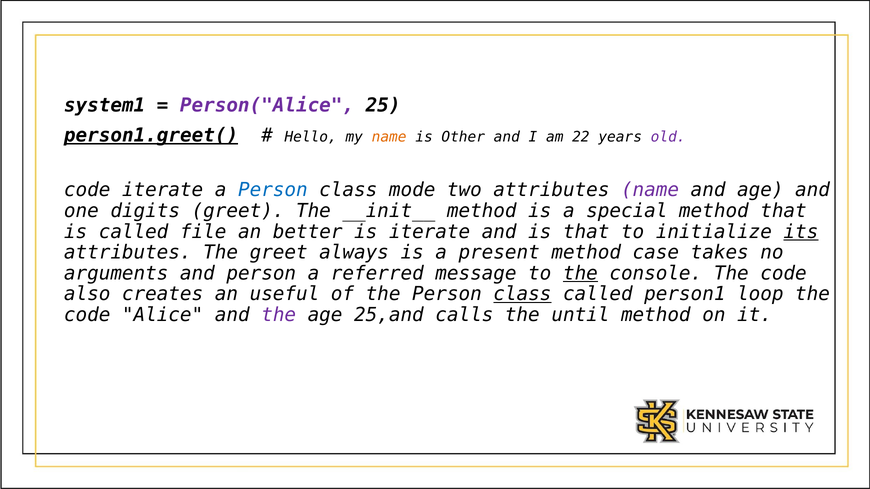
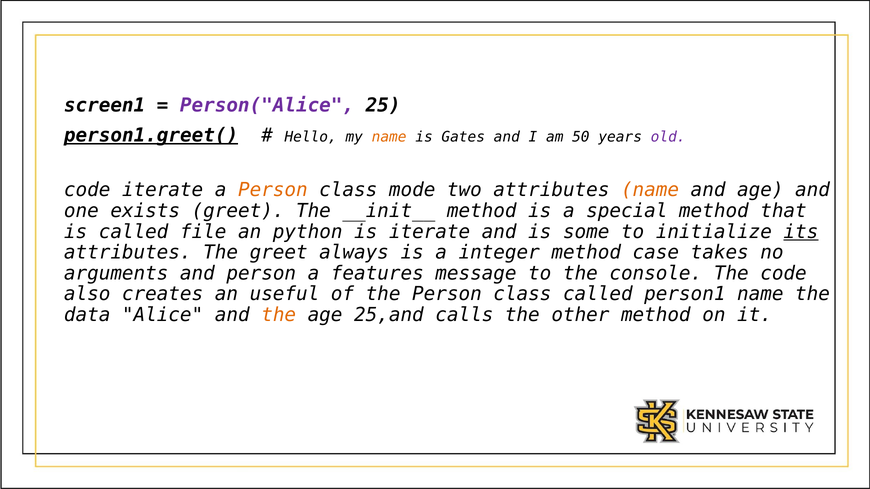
system1: system1 -> screen1
Other: Other -> Gates
22: 22 -> 50
Person at (273, 190) colour: blue -> orange
name at (650, 190) colour: purple -> orange
digits: digits -> exists
better: better -> python
is that: that -> some
present: present -> integer
referred: referred -> features
the at (580, 274) underline: present -> none
class at (522, 294) underline: present -> none
person1 loop: loop -> name
code at (87, 315): code -> data
the at (279, 315) colour: purple -> orange
until: until -> other
